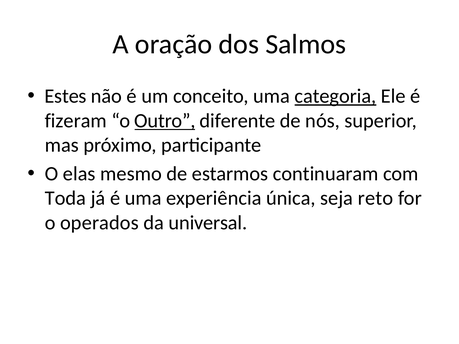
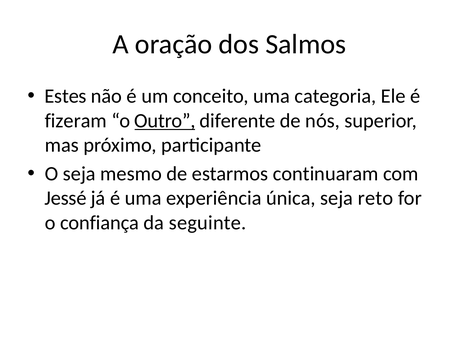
categoria underline: present -> none
O elas: elas -> seja
Toda: Toda -> Jessé
operados: operados -> confiança
universal: universal -> seguinte
